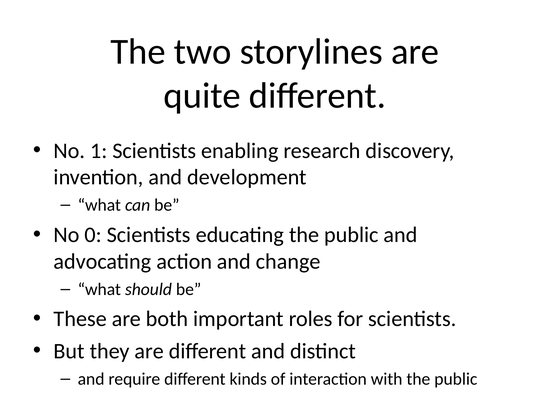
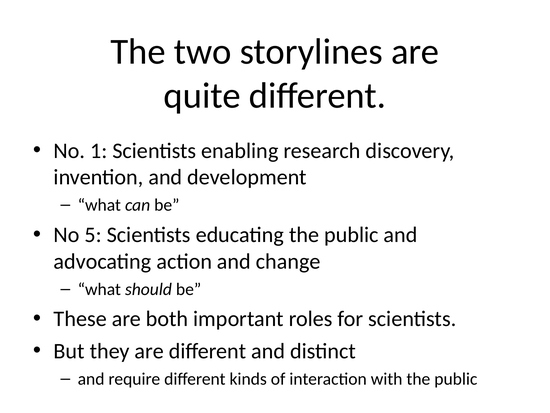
0: 0 -> 5
